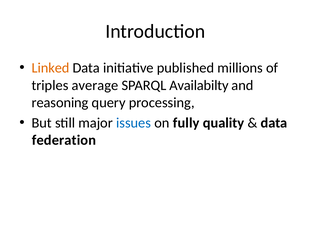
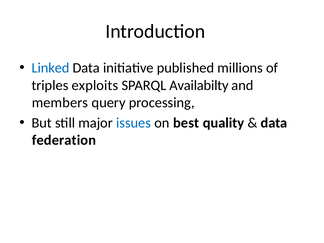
Linked colour: orange -> blue
average: average -> exploits
reasoning: reasoning -> members
fully: fully -> best
